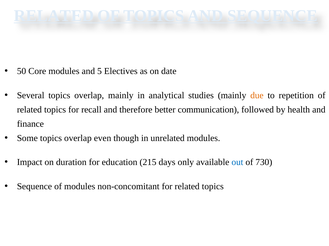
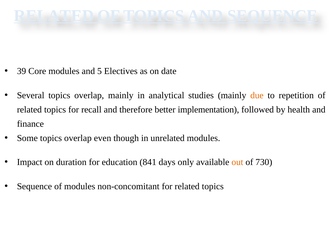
50: 50 -> 39
communication: communication -> implementation
215: 215 -> 841
out colour: blue -> orange
